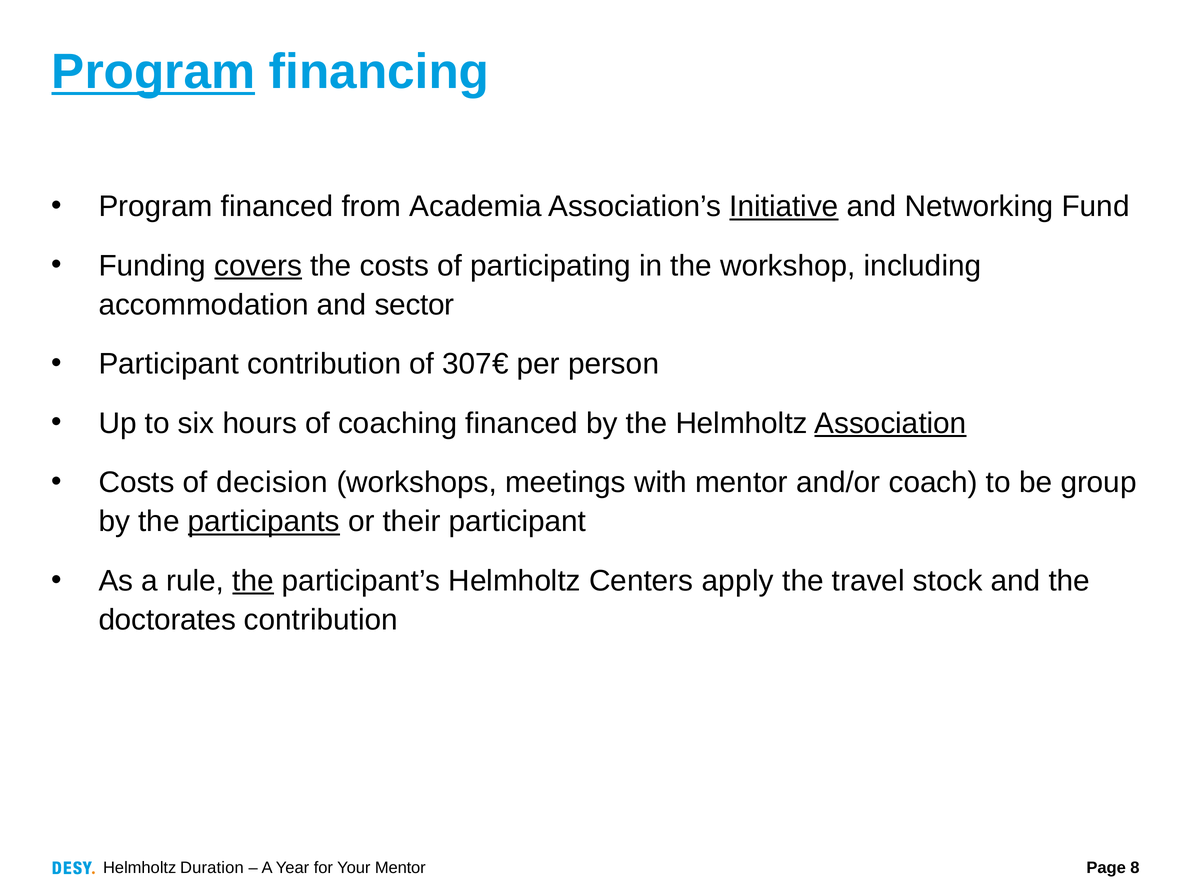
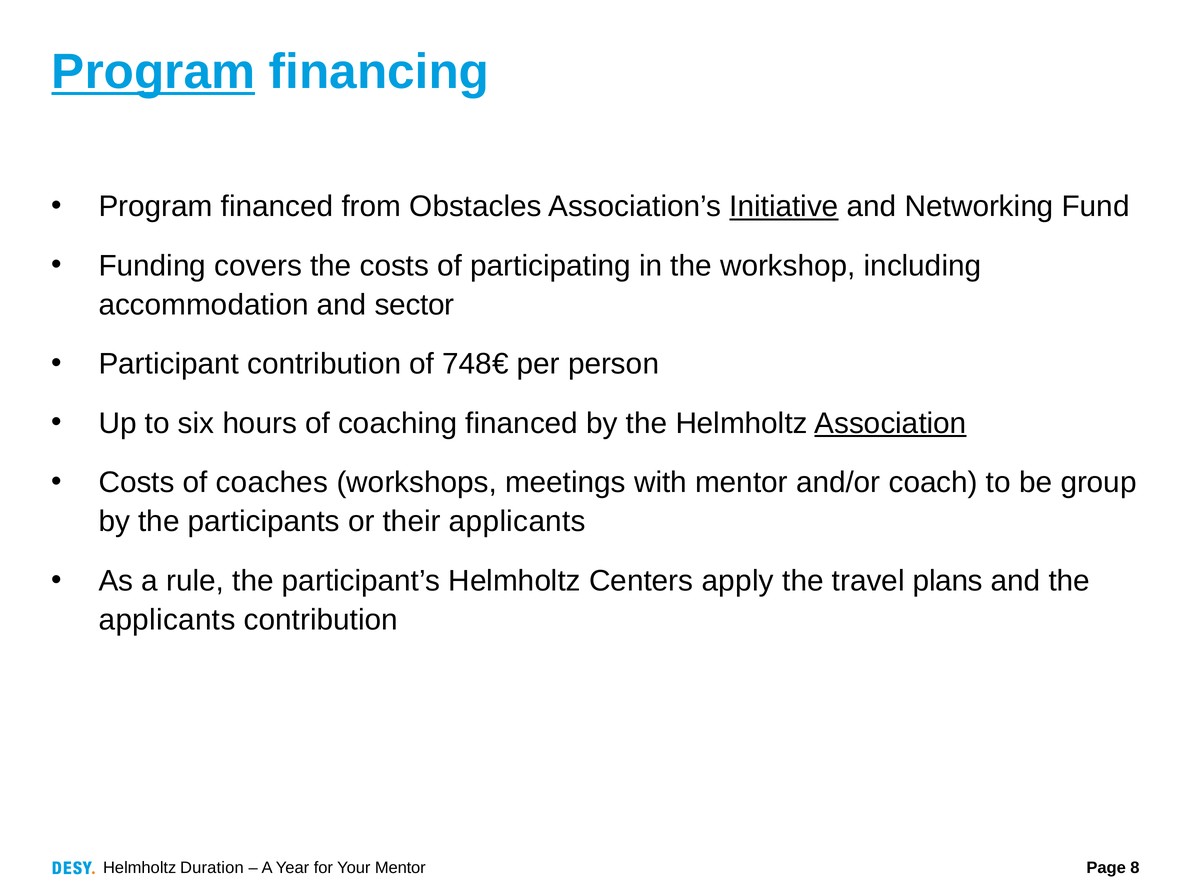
Academia: Academia -> Obstacles
covers underline: present -> none
307€: 307€ -> 748€
decision: decision -> coaches
participants underline: present -> none
their participant: participant -> applicants
the at (253, 581) underline: present -> none
stock: stock -> plans
doctorates at (167, 620): doctorates -> applicants
